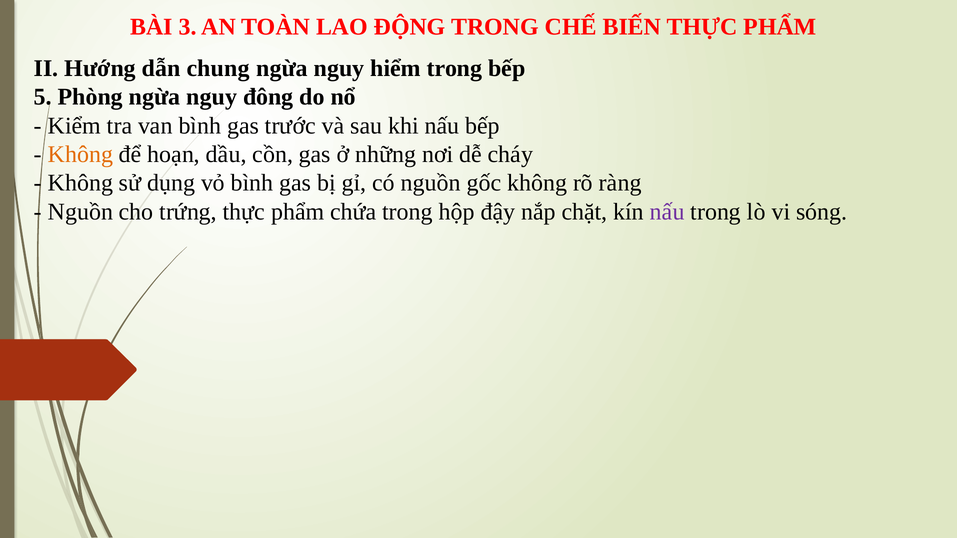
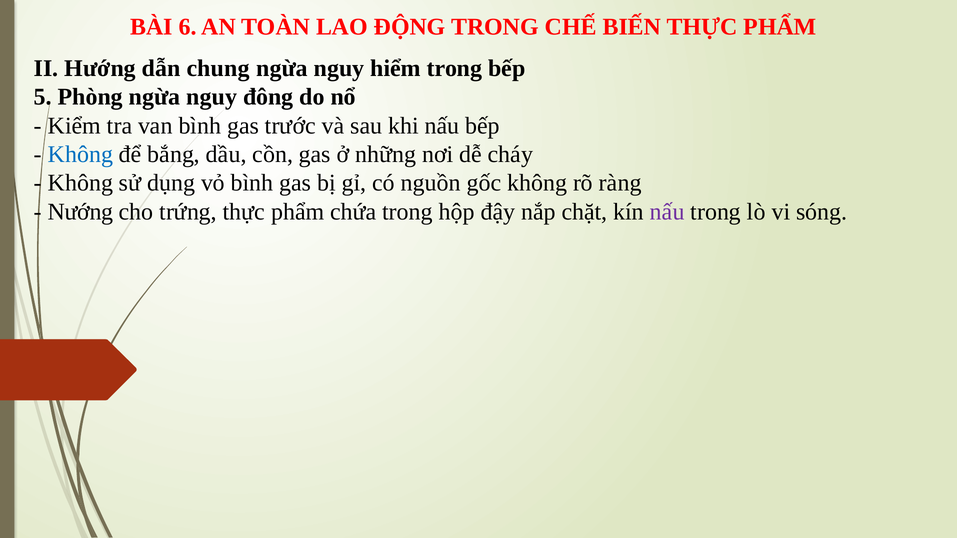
3: 3 -> 6
Không at (80, 154) colour: orange -> blue
hoạn: hoạn -> bắng
Nguồn at (80, 212): Nguồn -> Nướng
